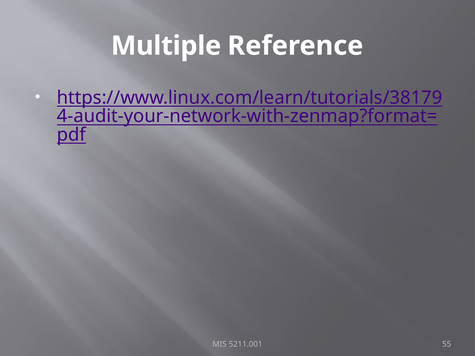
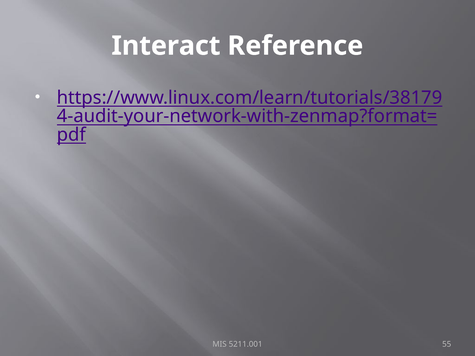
Multiple: Multiple -> Interact
